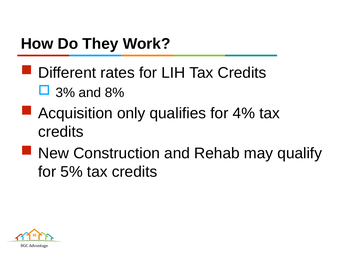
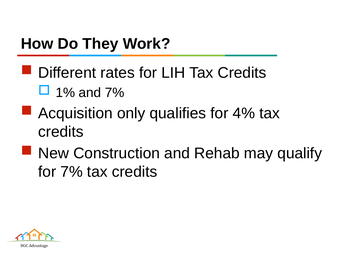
3%: 3% -> 1%
and 8%: 8% -> 7%
for 5%: 5% -> 7%
